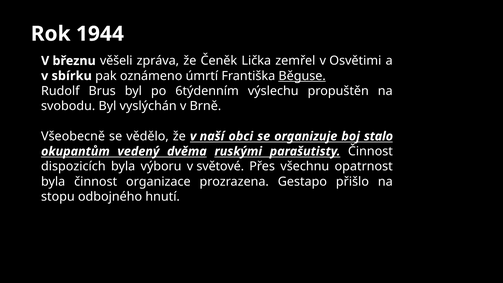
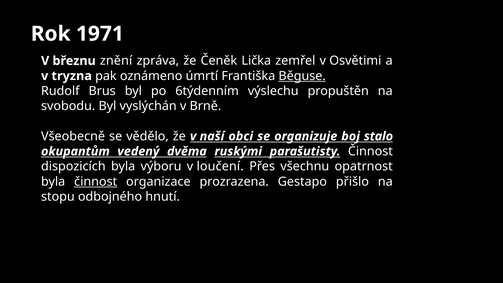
1944: 1944 -> 1971
věšeli: věšeli -> znění
sbírku: sbírku -> tryzna
světové: světové -> loučení
činnost at (96, 182) underline: none -> present
